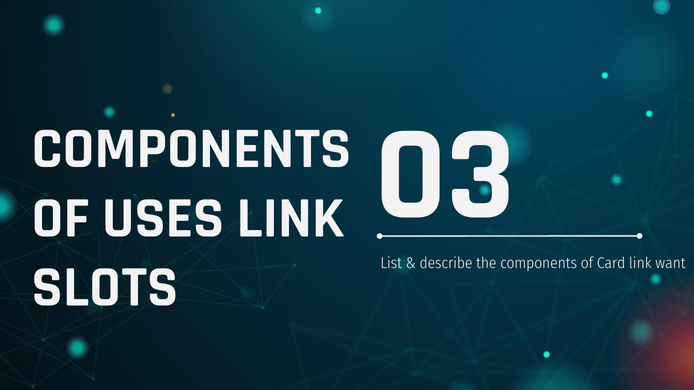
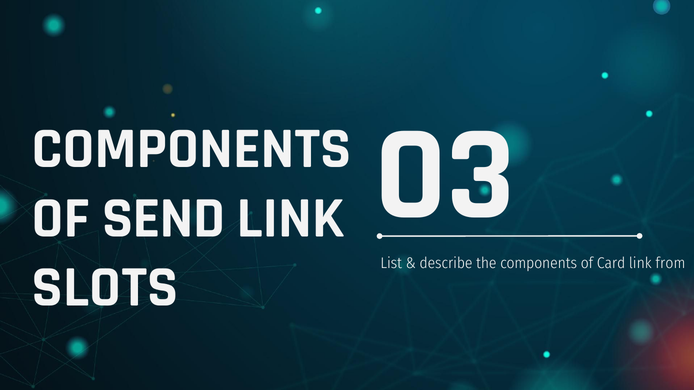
USES: USES -> SEND
want: want -> from
